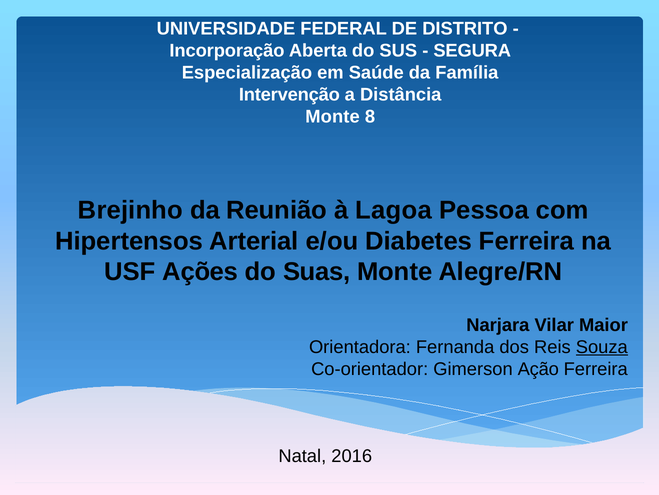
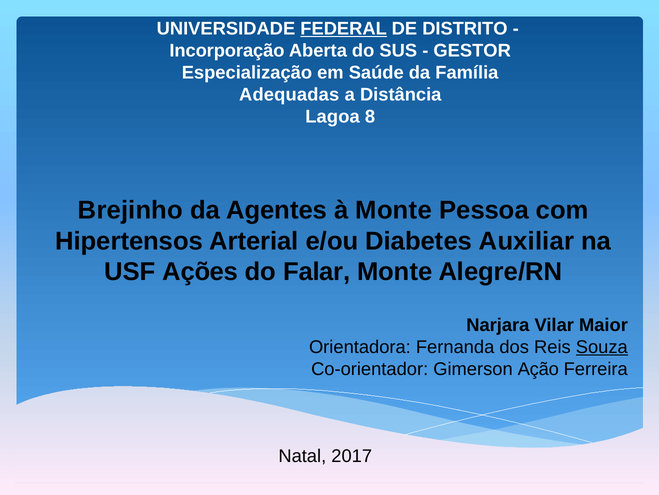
FEDERAL underline: none -> present
SEGURA: SEGURA -> GESTOR
Intervenção: Intervenção -> Adequadas
Monte at (333, 117): Monte -> Lagoa
Reunião: Reunião -> Agentes
à Lagoa: Lagoa -> Monte
Diabetes Ferreira: Ferreira -> Auxiliar
Suas: Suas -> Falar
2016: 2016 -> 2017
